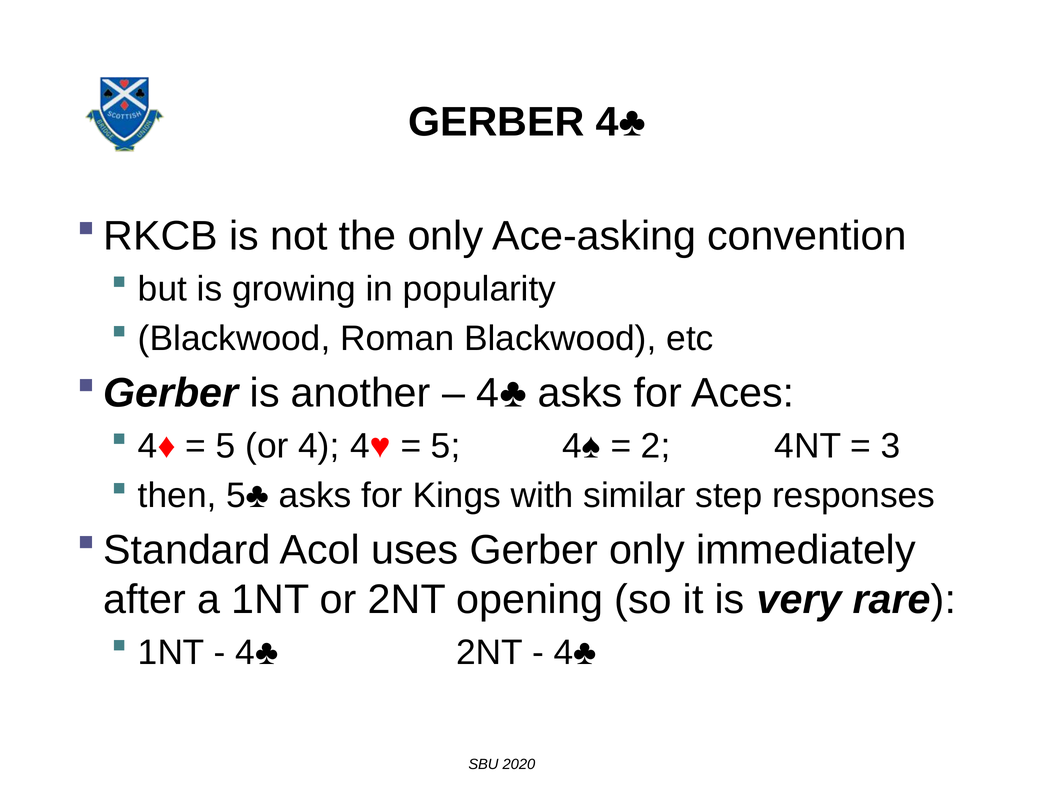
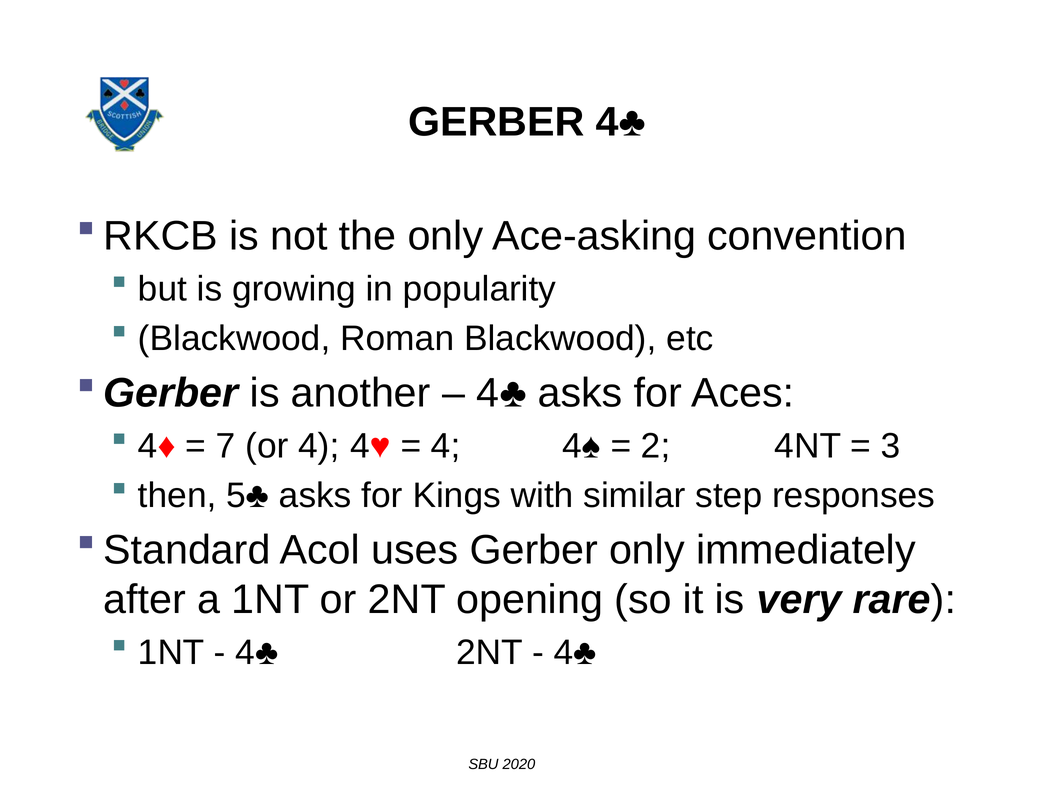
5 at (226, 446): 5 -> 7
5 at (446, 446): 5 -> 4
